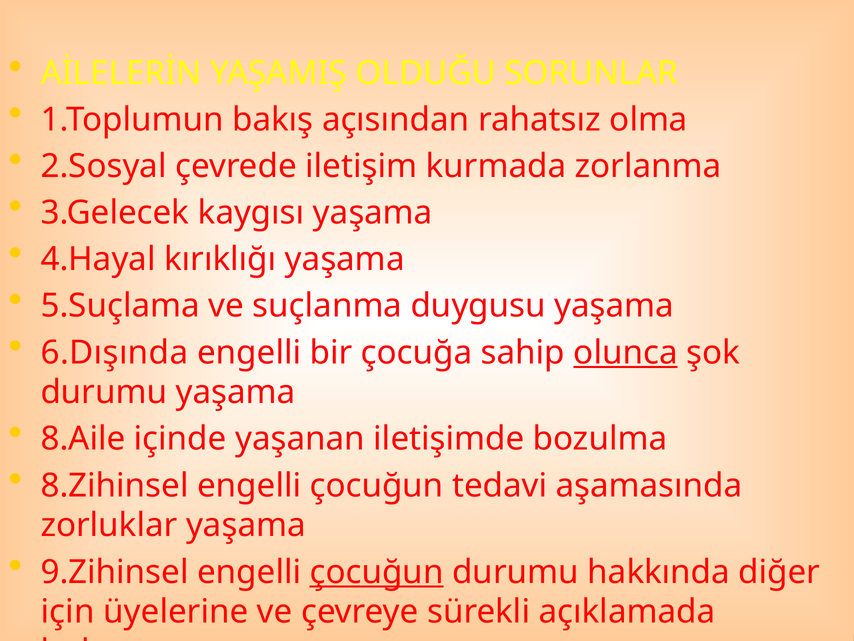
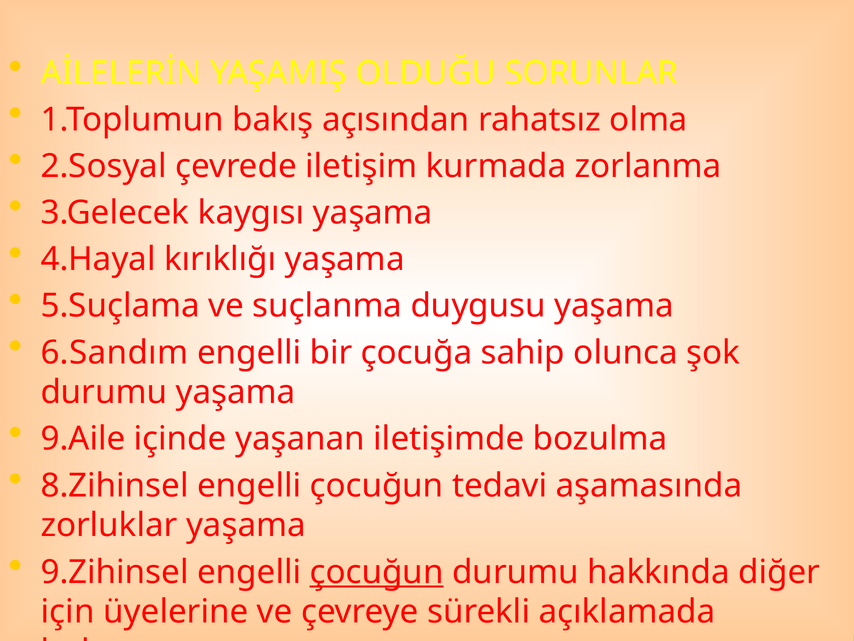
6.Dışında: 6.Dışında -> 6.Sandım
olunca underline: present -> none
8.Aile: 8.Aile -> 9.Aile
